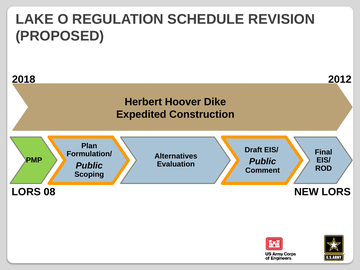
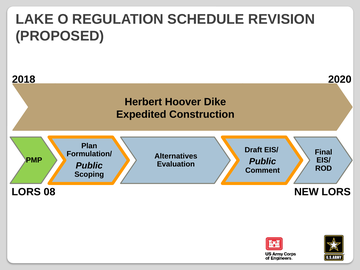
2012: 2012 -> 2020
